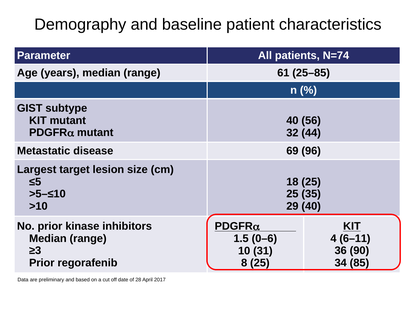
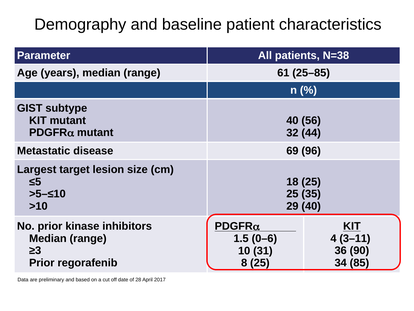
N=74: N=74 -> N=38
6–11: 6–11 -> 3–11
